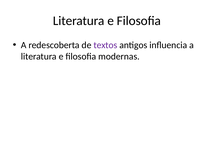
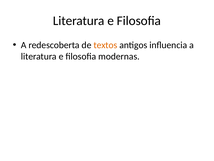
textos colour: purple -> orange
